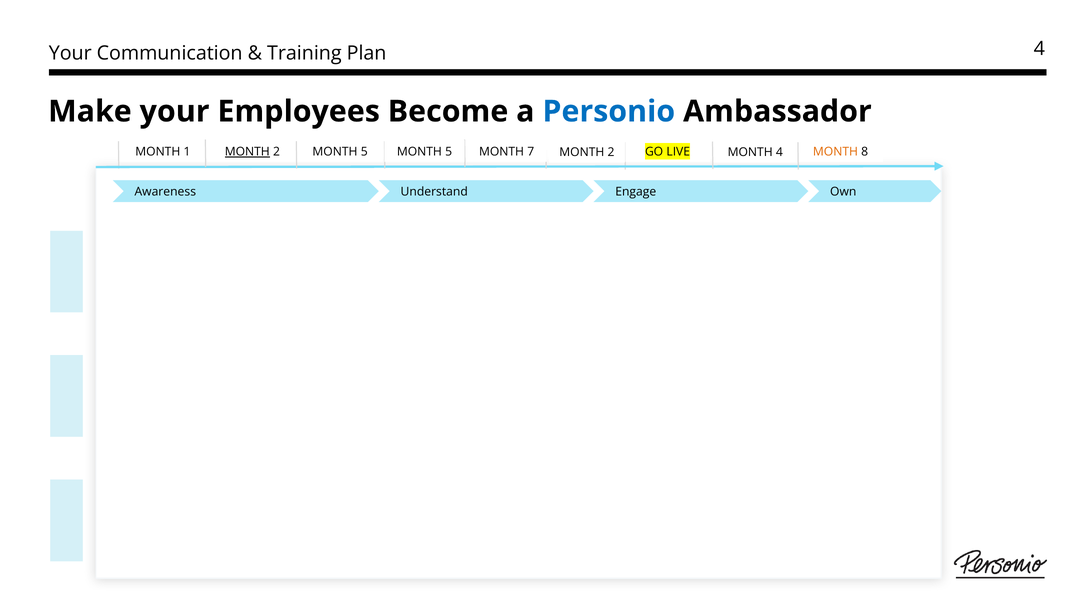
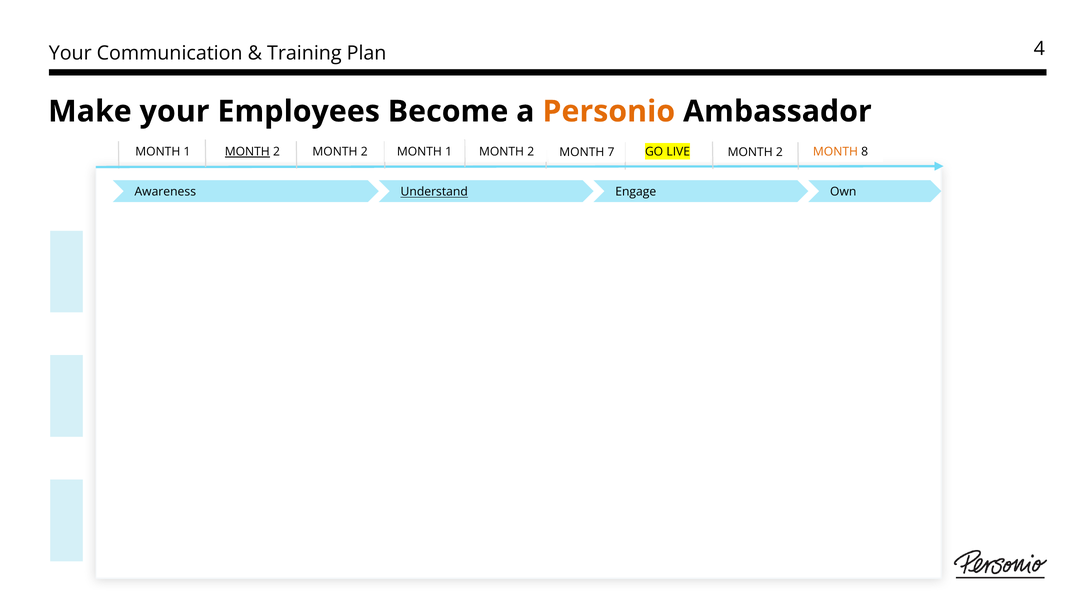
Personio colour: blue -> orange
2 MONTH 5: 5 -> 2
5 at (449, 152): 5 -> 1
7 at (531, 152): 7 -> 2
2 at (611, 153): 2 -> 7
LIVE MONTH 4: 4 -> 2
Understand underline: none -> present
